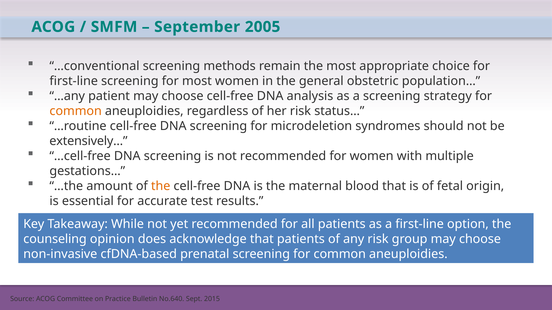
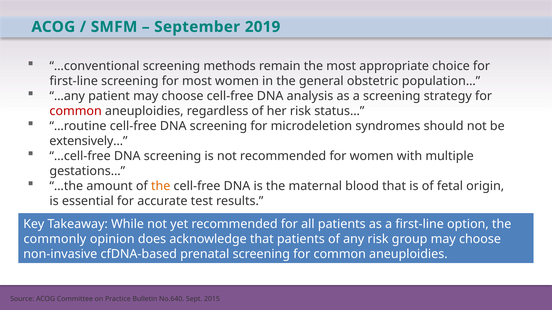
2005: 2005 -> 2019
common at (76, 111) colour: orange -> red
counseling: counseling -> commonly
